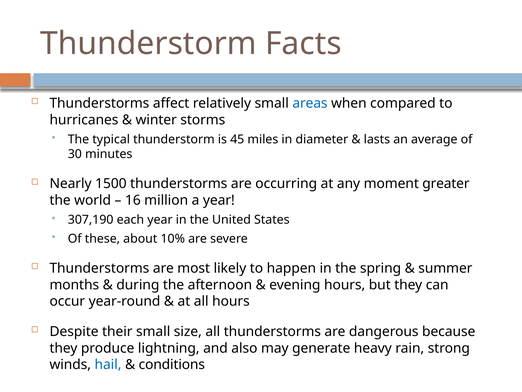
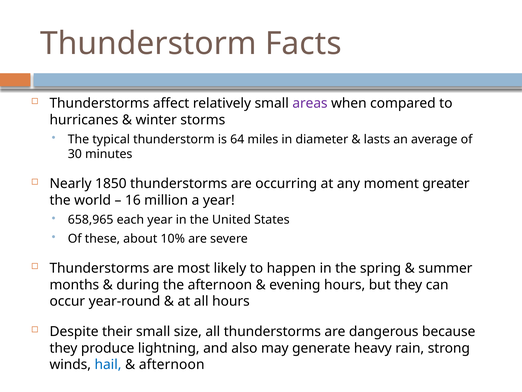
areas colour: blue -> purple
45: 45 -> 64
1500: 1500 -> 1850
307,190: 307,190 -> 658,965
conditions at (172, 364): conditions -> afternoon
